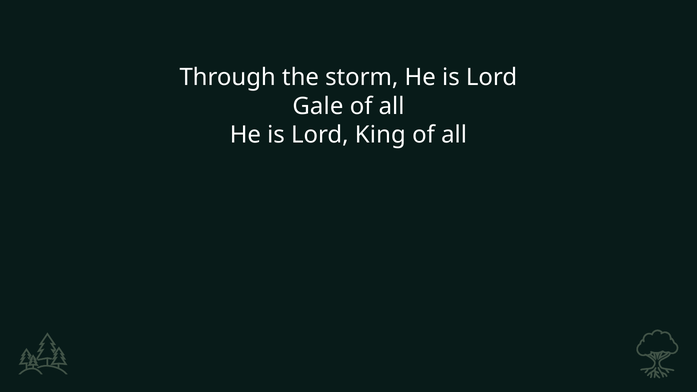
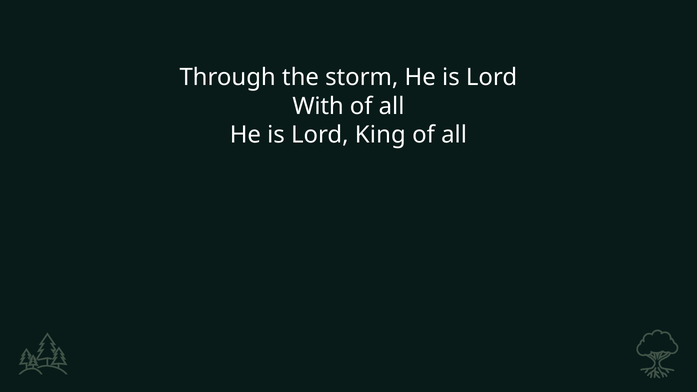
Gale: Gale -> With
